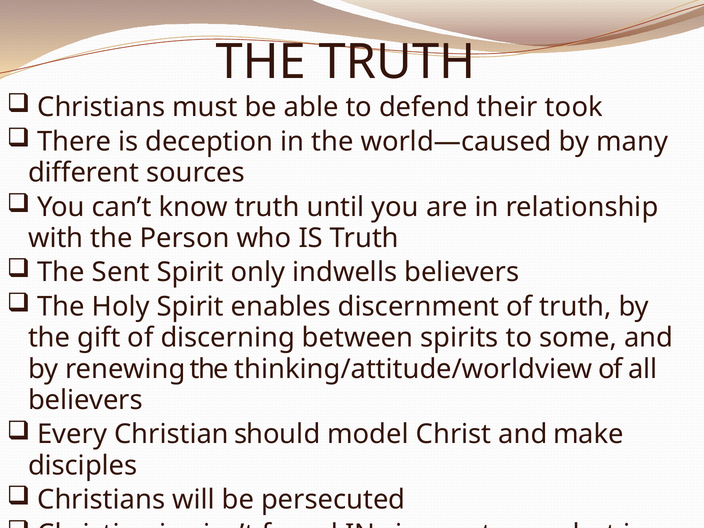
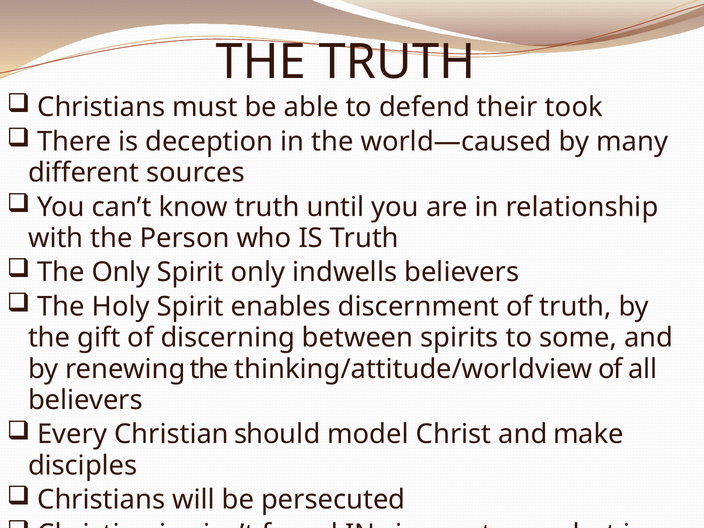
The Sent: Sent -> Only
